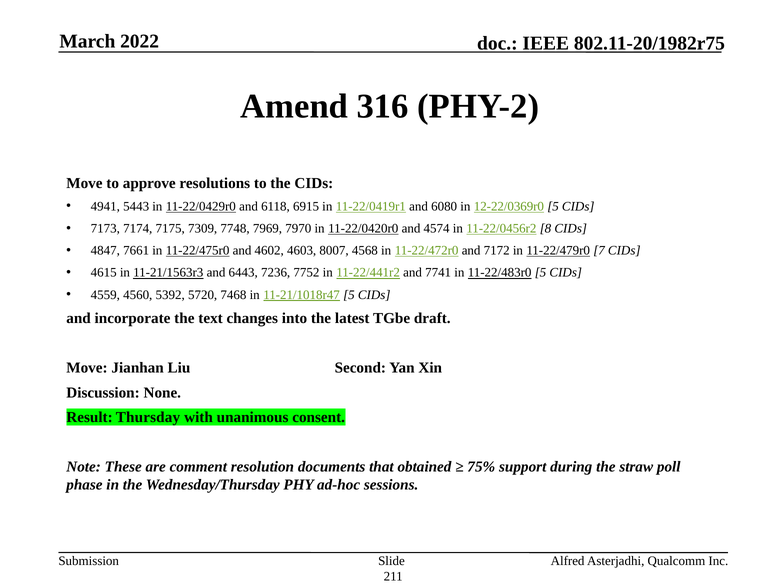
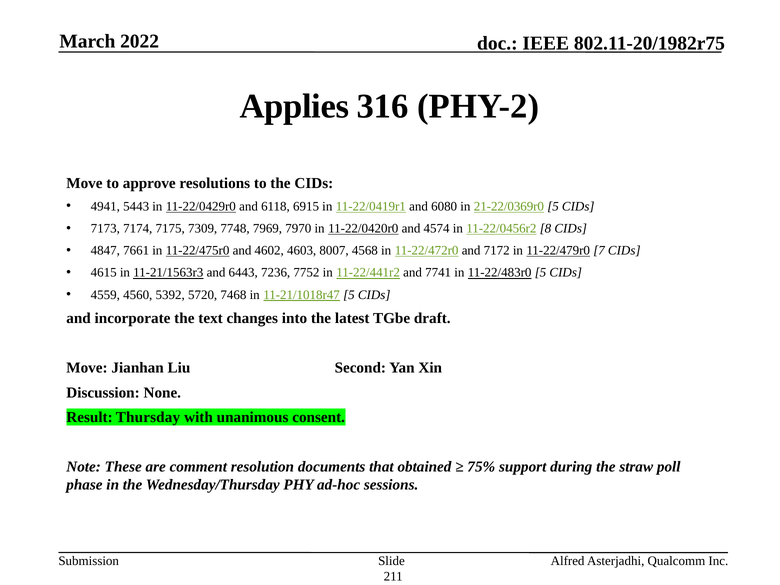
Amend: Amend -> Applies
12-22/0369r0: 12-22/0369r0 -> 21-22/0369r0
